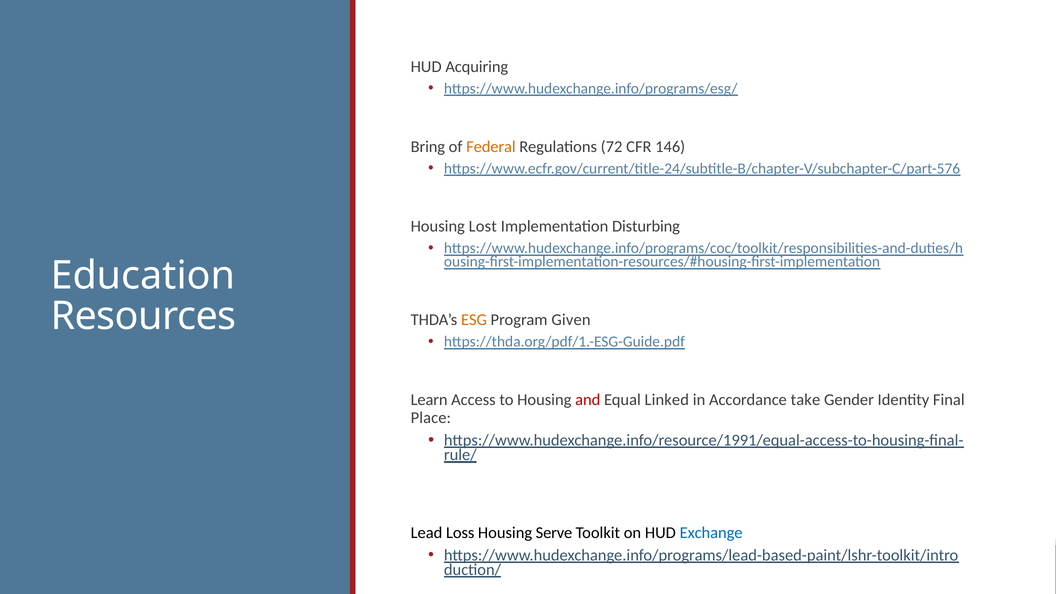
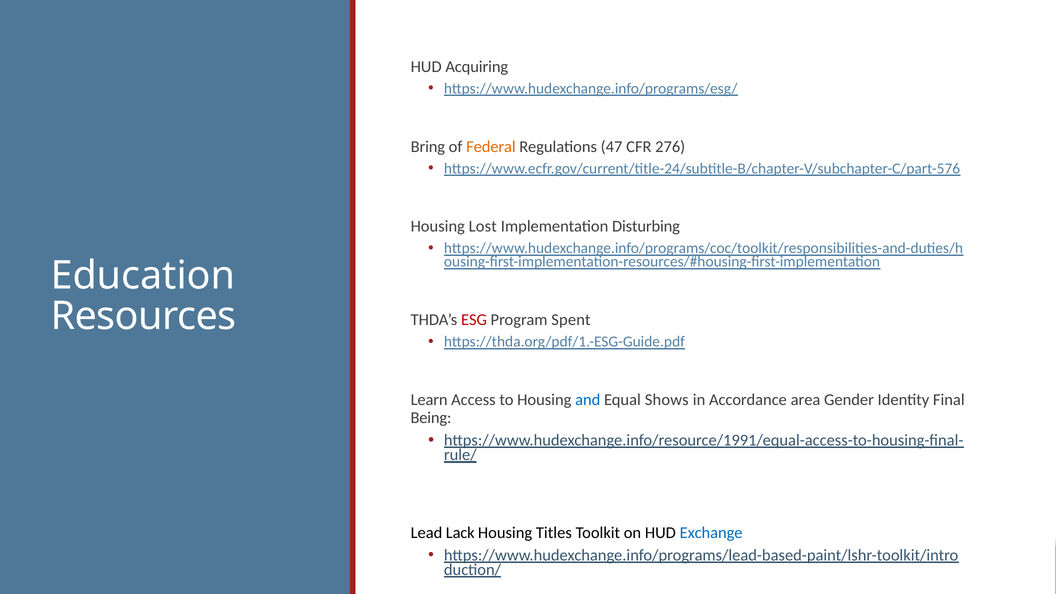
72: 72 -> 47
146: 146 -> 276
ESG colour: orange -> red
Given: Given -> Spent
and colour: red -> blue
Linked: Linked -> Shows
take: take -> area
Place: Place -> Being
Loss: Loss -> Lack
Serve: Serve -> Titles
